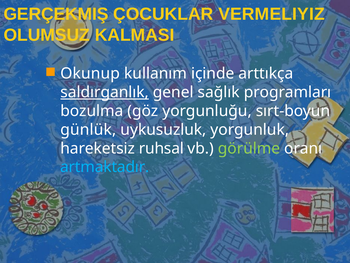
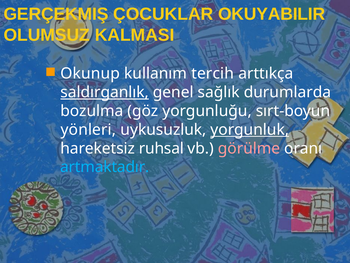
VERMELIYIZ: VERMELIYIZ -> OKUYABILIR
içinde: içinde -> tercih
programları: programları -> durumlarda
günlük: günlük -> yönleri
yorgunluk underline: none -> present
görülme colour: light green -> pink
